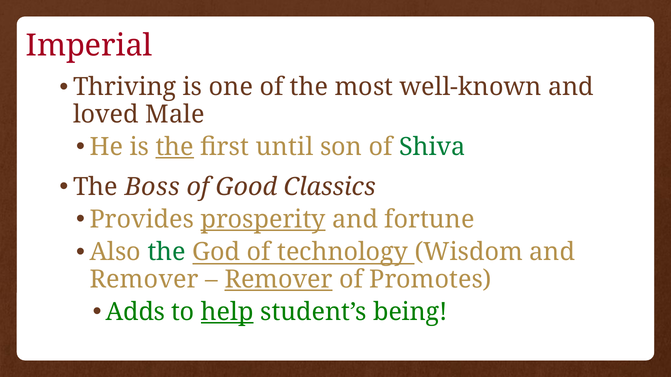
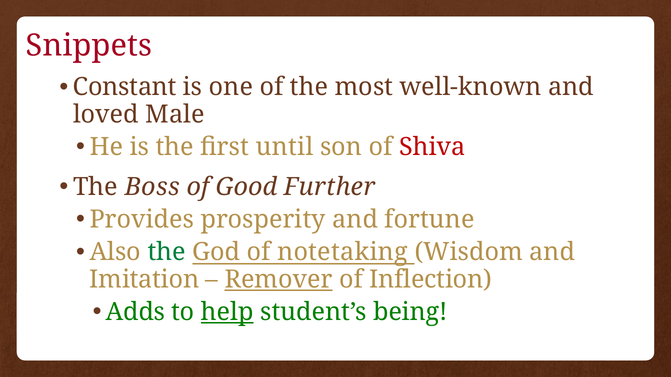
Imperial: Imperial -> Snippets
Thriving: Thriving -> Constant
the at (175, 147) underline: present -> none
Shiva colour: green -> red
Classics: Classics -> Further
prosperity underline: present -> none
technology: technology -> notetaking
Remover at (144, 280): Remover -> Imitation
Promotes: Promotes -> Inflection
